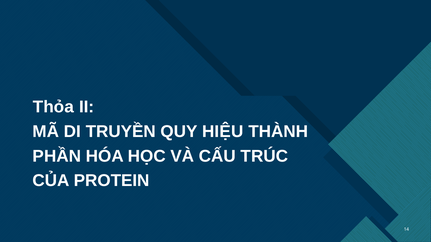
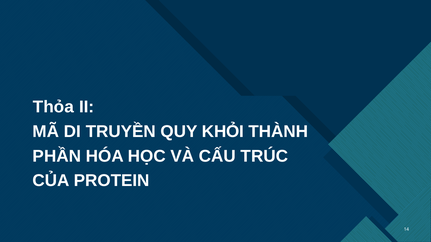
HIỆU: HIỆU -> KHỎI
